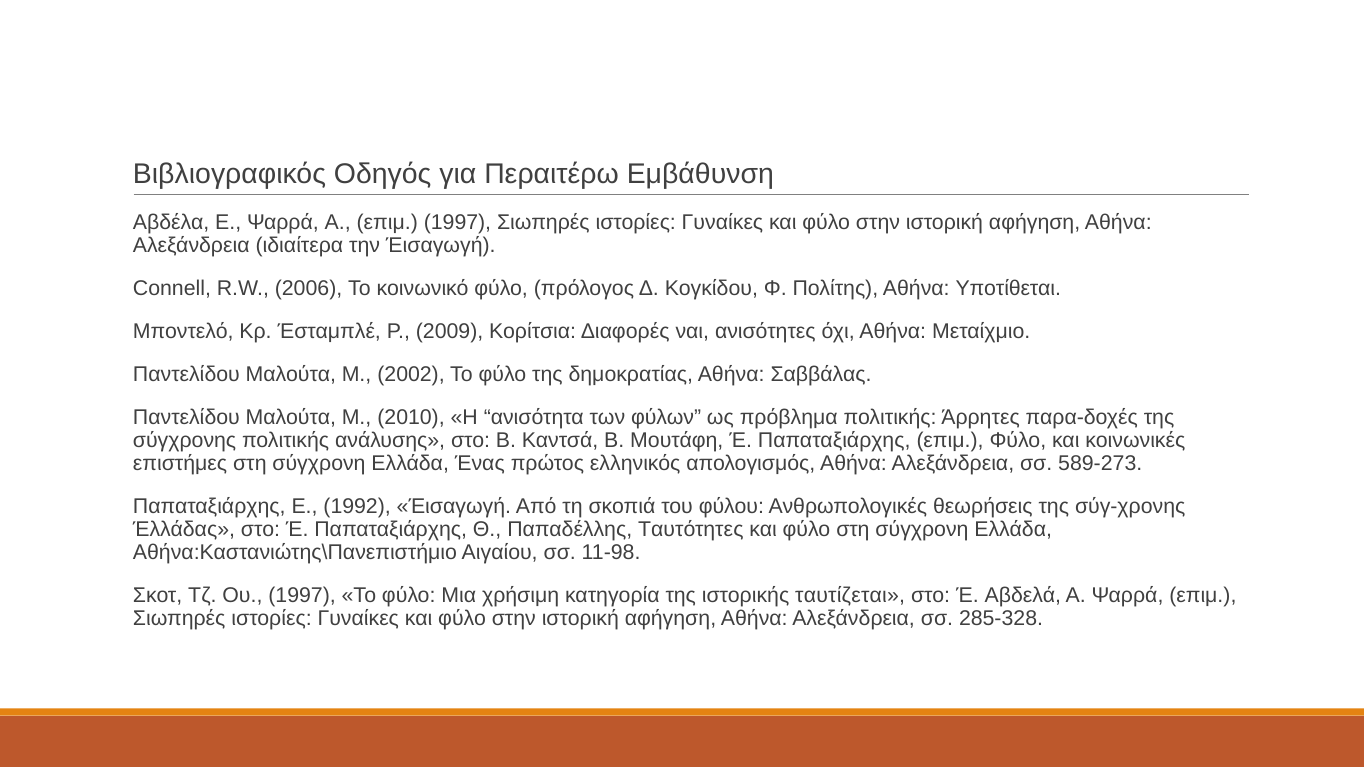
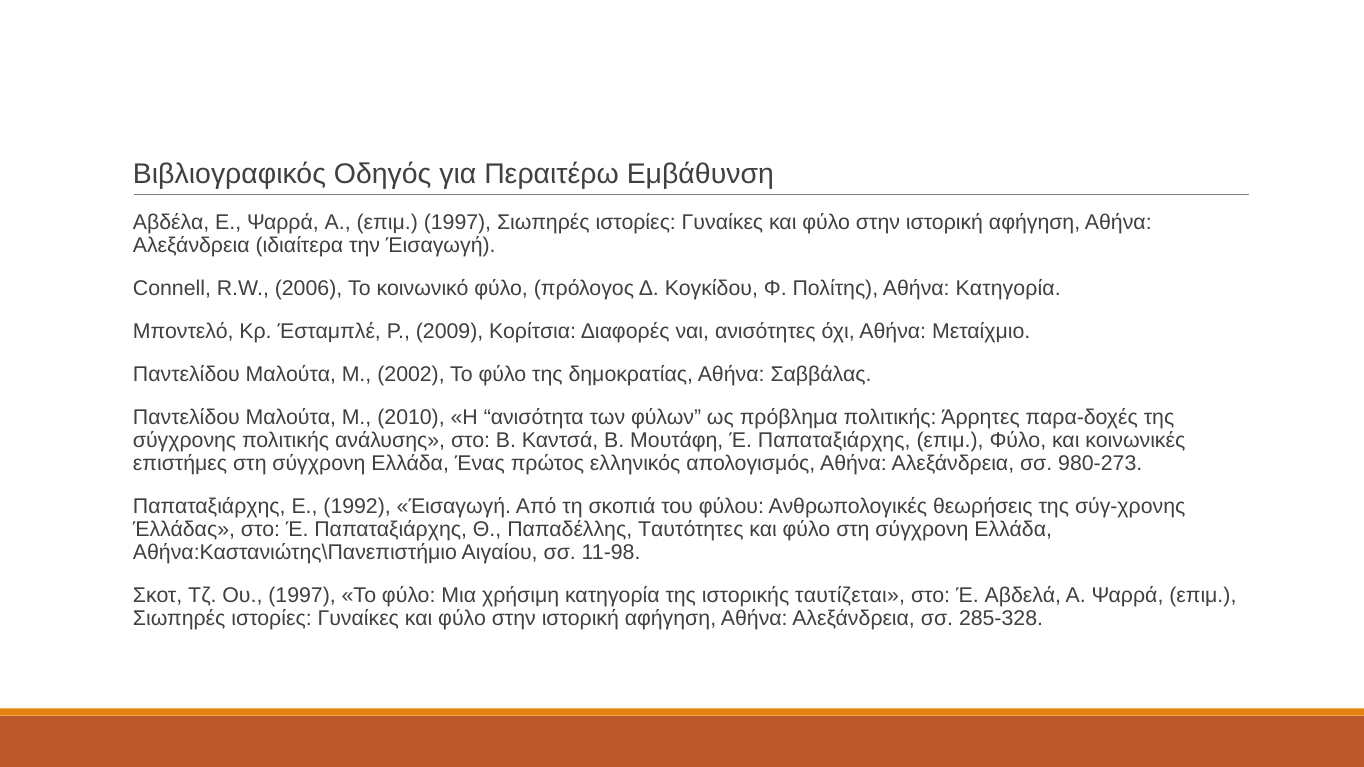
Αθήνα Υποτίθεται: Υποτίθεται -> Κατηγορία
589-273: 589-273 -> 980-273
